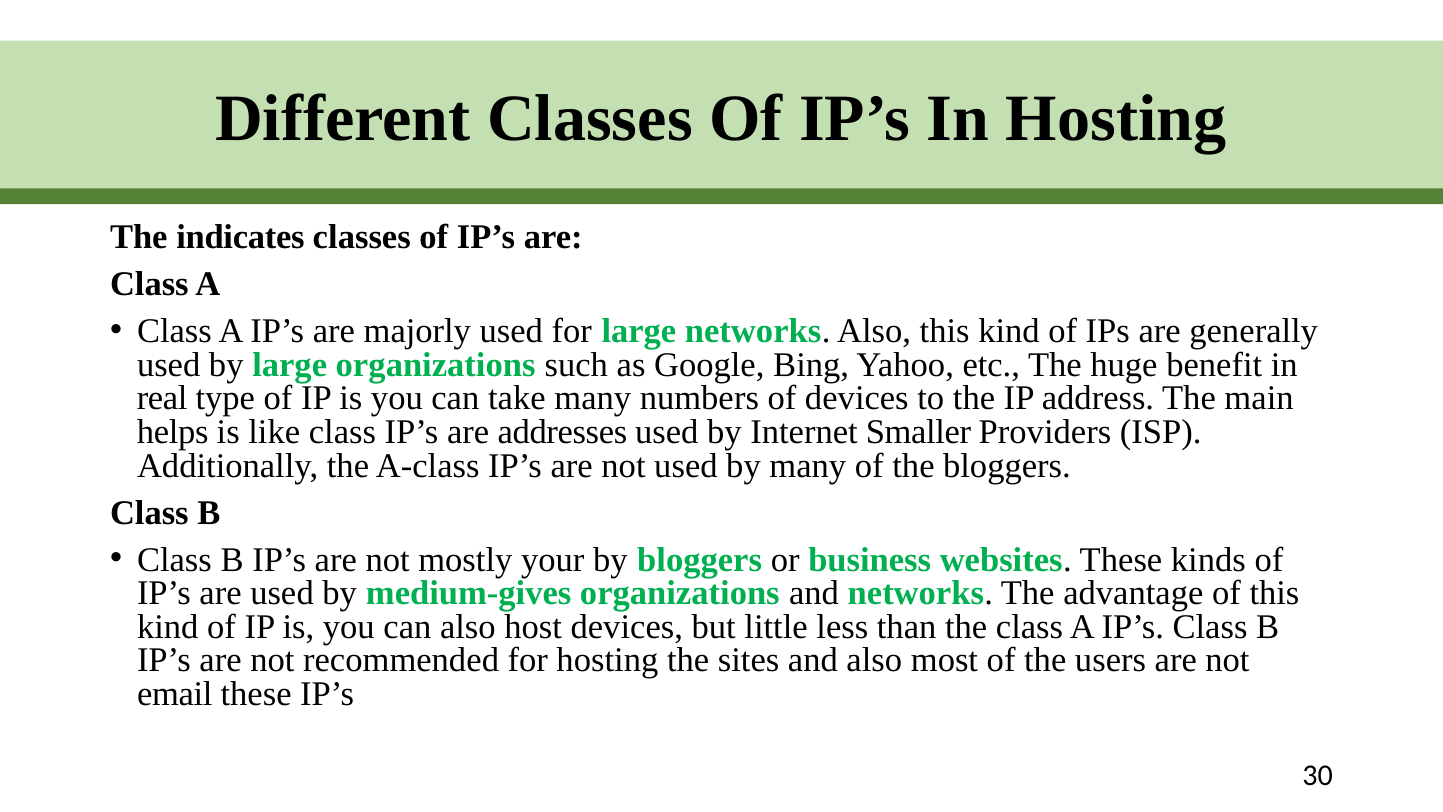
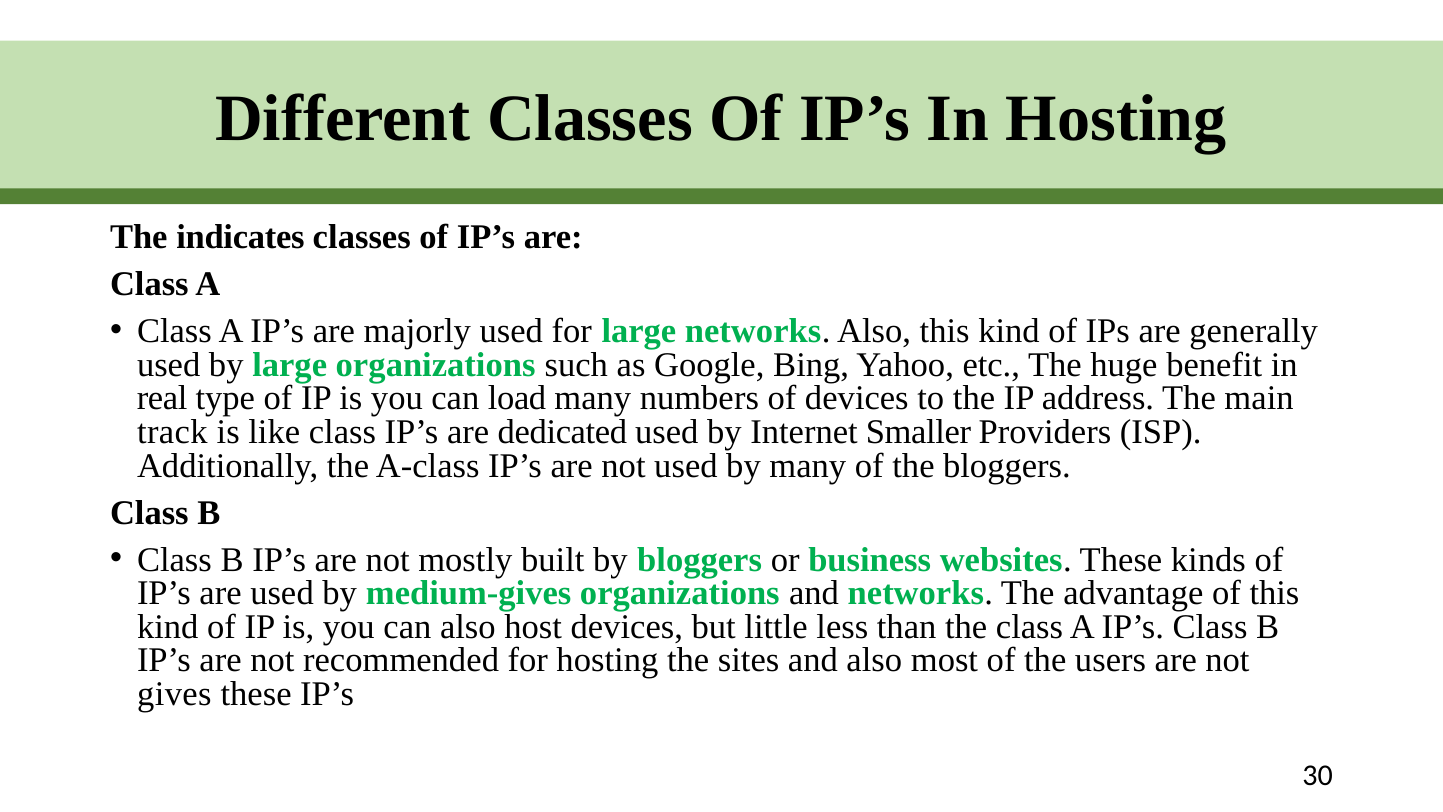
take: take -> load
helps: helps -> track
addresses: addresses -> dedicated
your: your -> built
email: email -> gives
